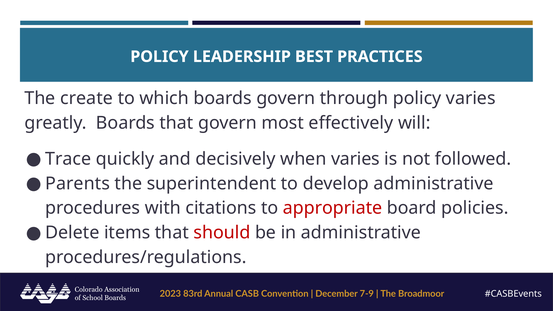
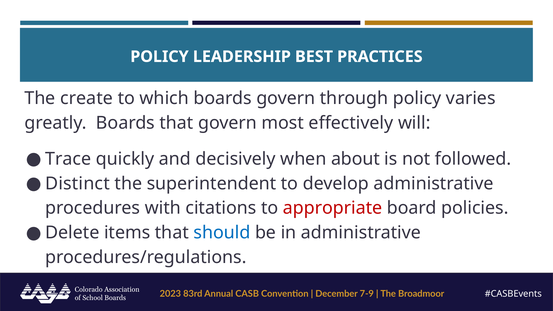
when varies: varies -> about
Parents: Parents -> Distinct
should colour: red -> blue
